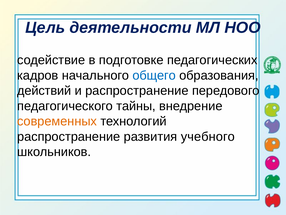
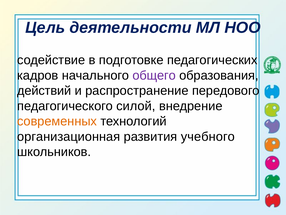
общего colour: blue -> purple
тайны: тайны -> силой
распространение at (69, 136): распространение -> организационная
